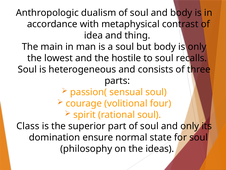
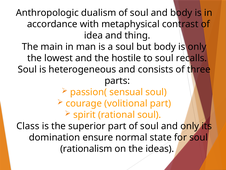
volitional four: four -> part
philosophy: philosophy -> rationalism
